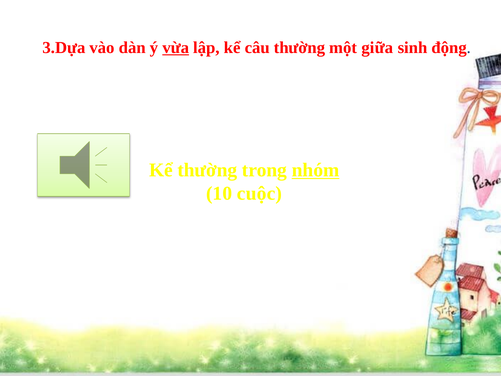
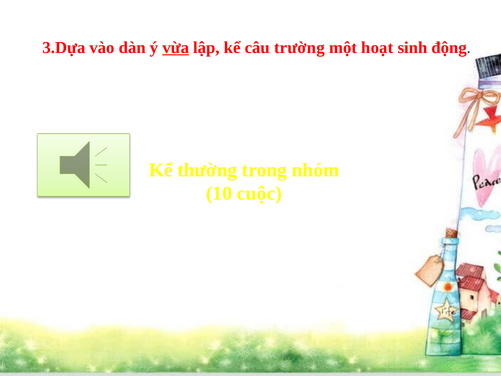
câu thường: thường -> trường
giữa: giữa -> hoạt
nhóm underline: present -> none
